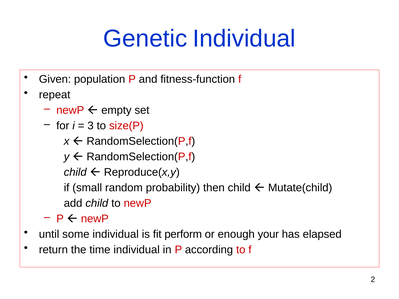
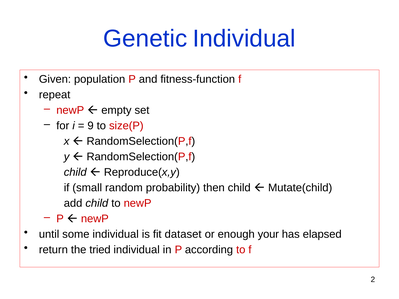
3: 3 -> 9
perform: perform -> dataset
time: time -> tried
